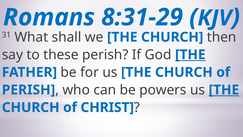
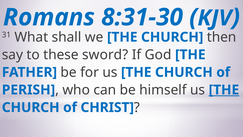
8:31-29: 8:31-29 -> 8:31-30
these perish: perish -> sword
THE at (190, 55) underline: present -> none
powers: powers -> himself
